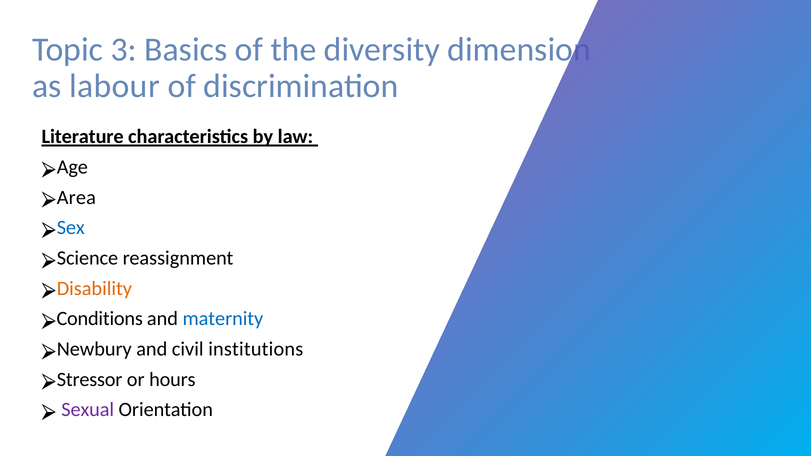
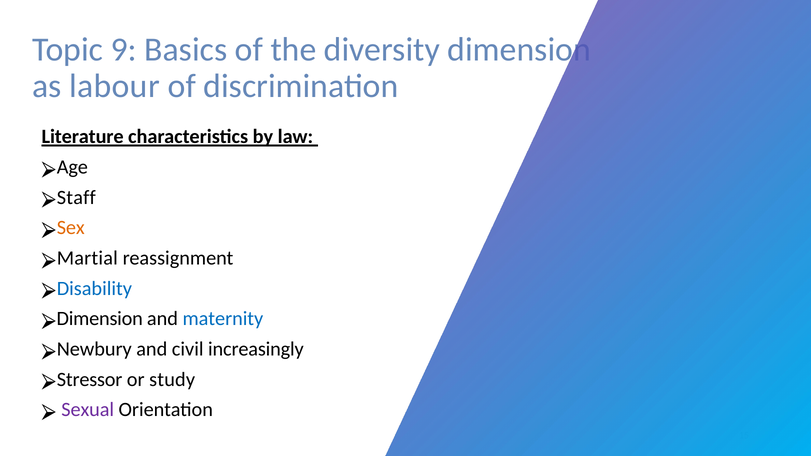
3: 3 -> 9
Area: Area -> Staff
Sex colour: blue -> orange
Science: Science -> Martial
Disability colour: orange -> blue
Conditions at (100, 319): Conditions -> Dimension
institutions: institutions -> increasingly
hours: hours -> study
